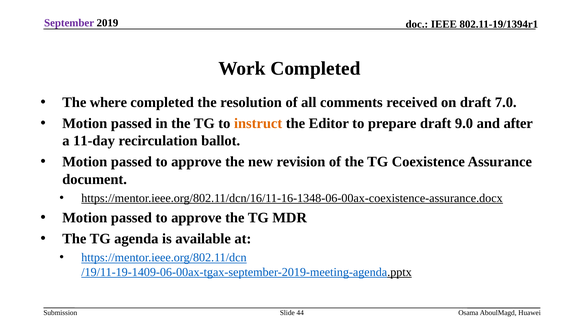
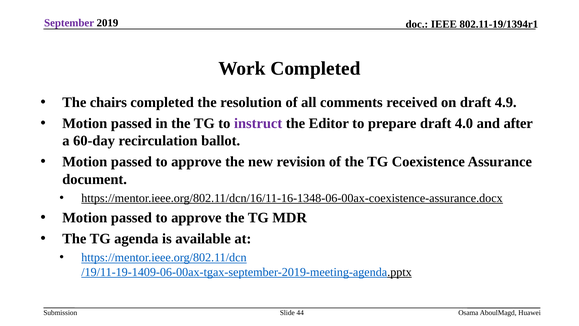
where: where -> chairs
7.0: 7.0 -> 4.9
instruct colour: orange -> purple
9.0: 9.0 -> 4.0
11-day: 11-day -> 60-day
